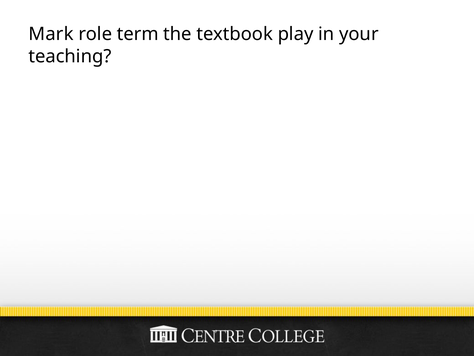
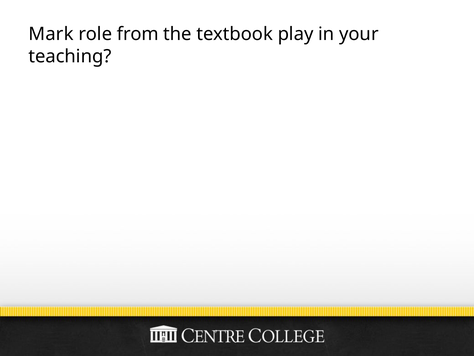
term: term -> from
